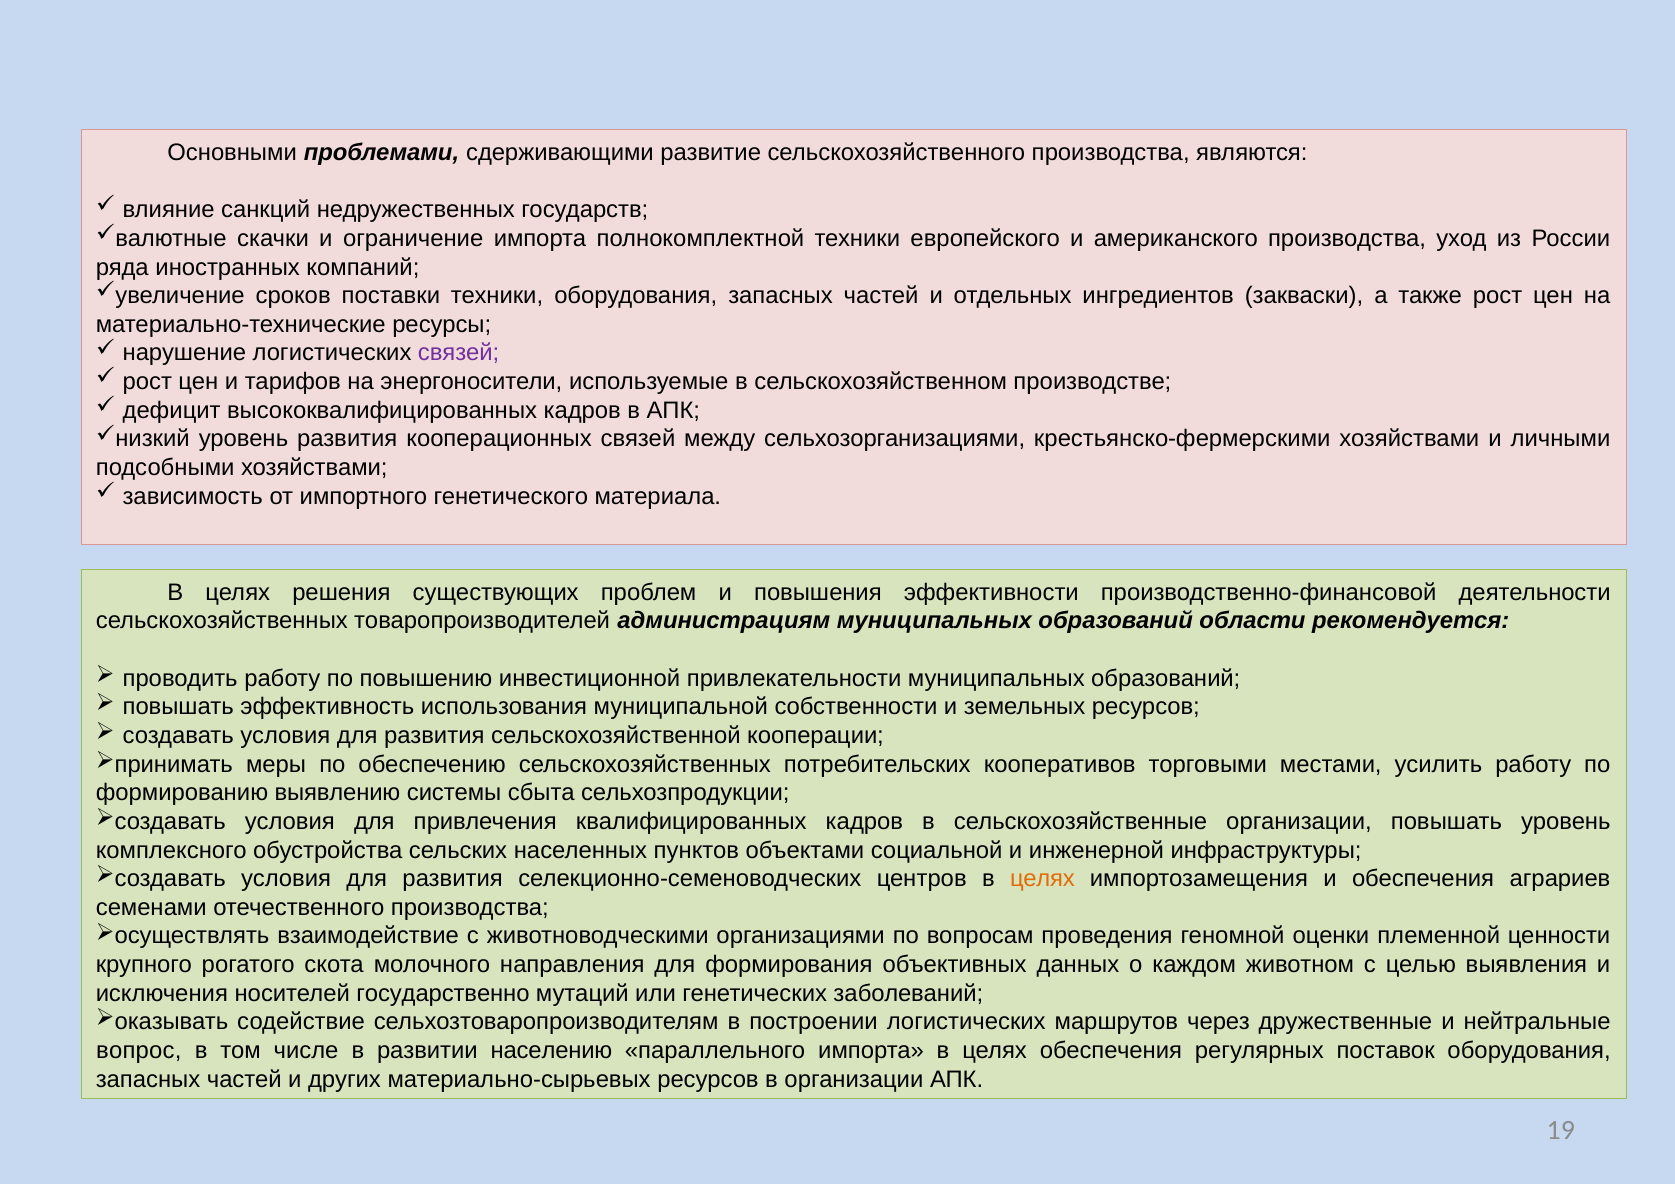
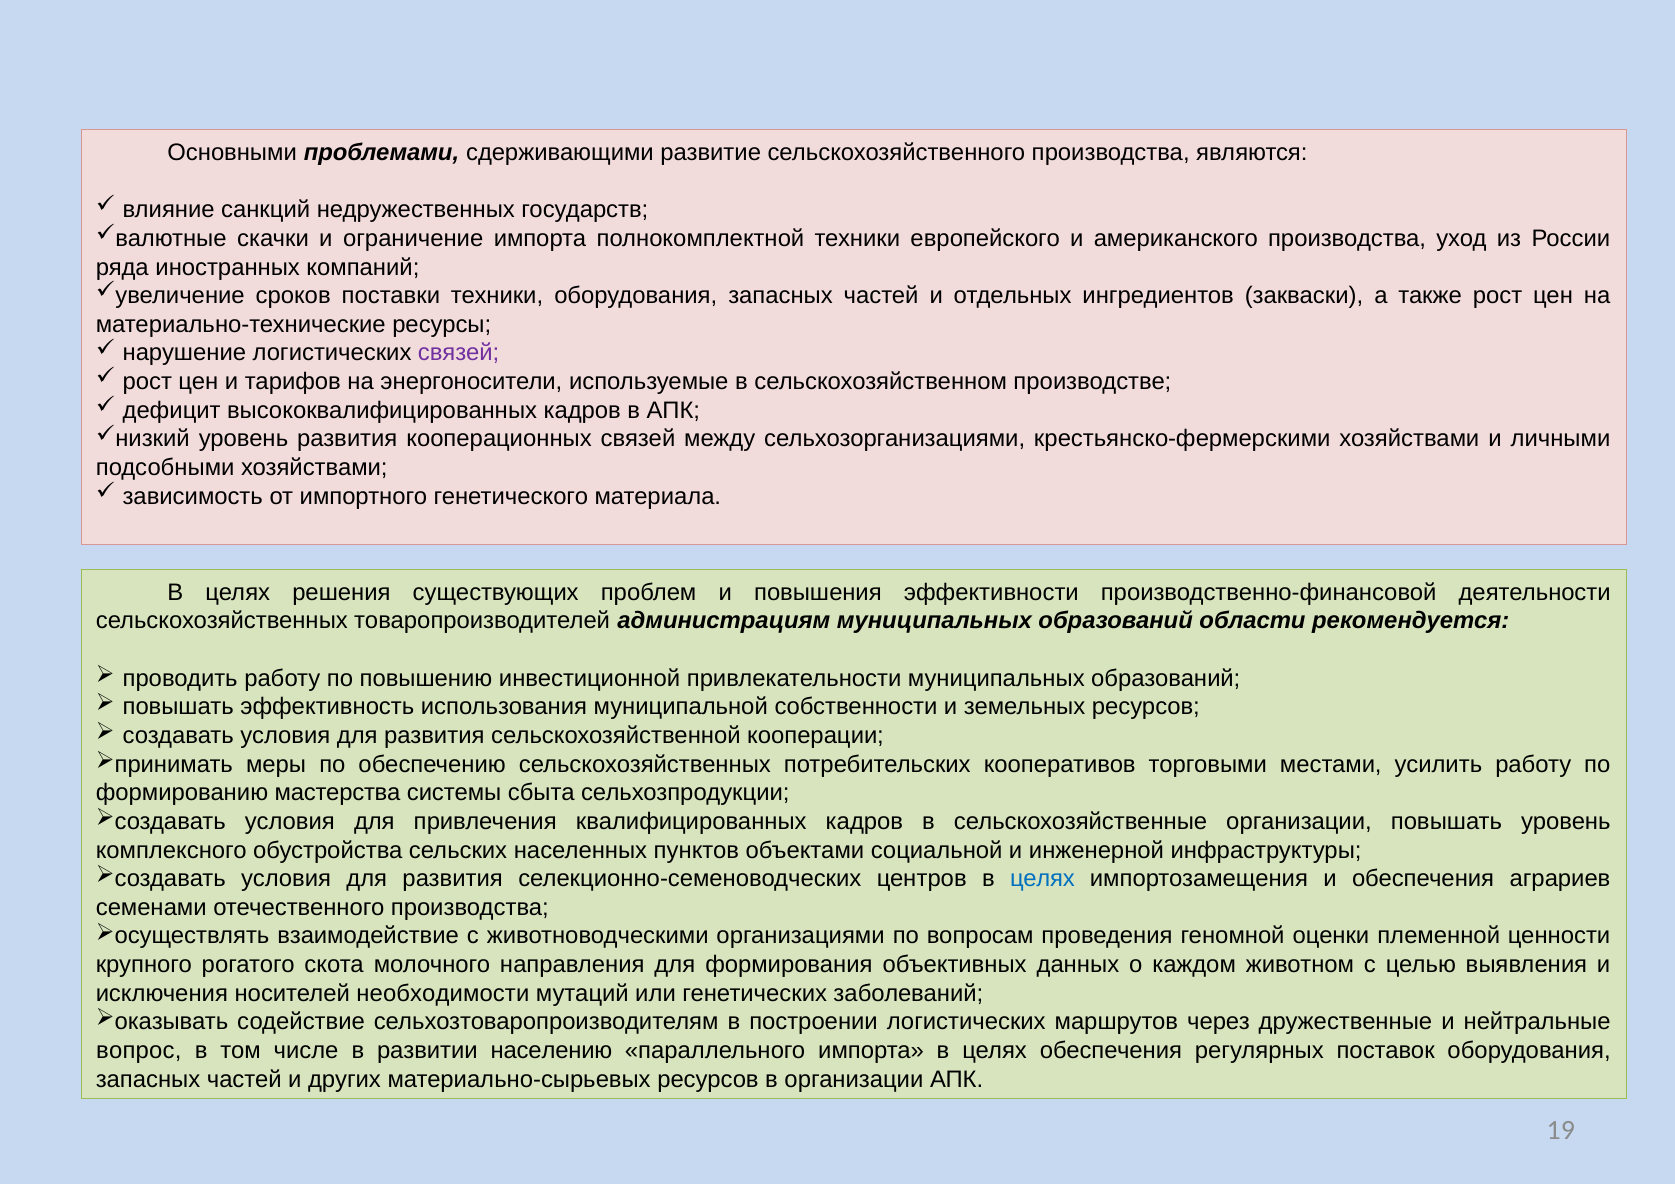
выявлению: выявлению -> мастерства
целях at (1042, 879) colour: orange -> blue
государственно: государственно -> необходимости
